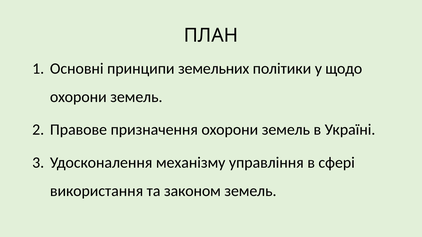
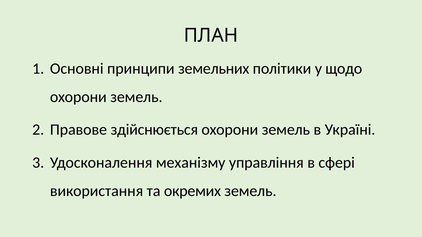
призначення: призначення -> здійснюється
законом: законом -> окремих
